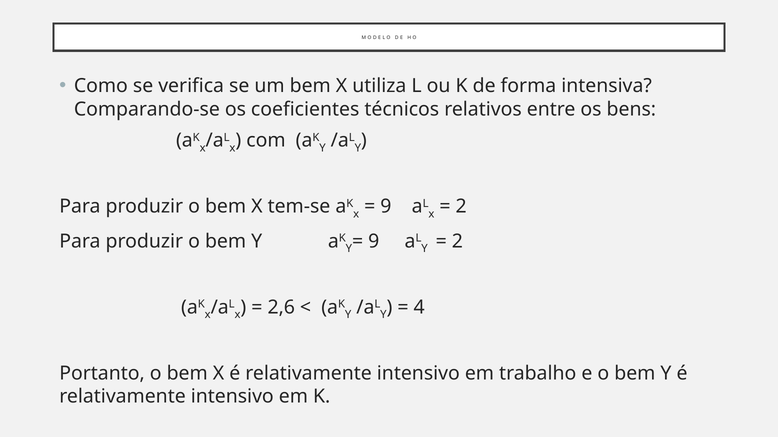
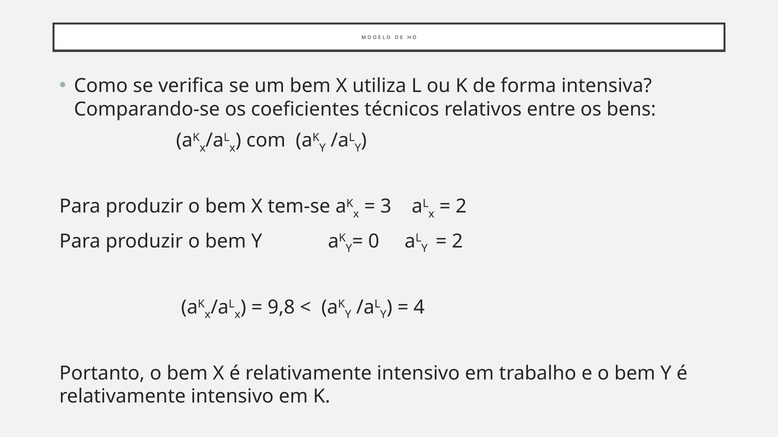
9 at (386, 207): 9 -> 3
9 at (374, 242): 9 -> 0
2,6: 2,6 -> 9,8
